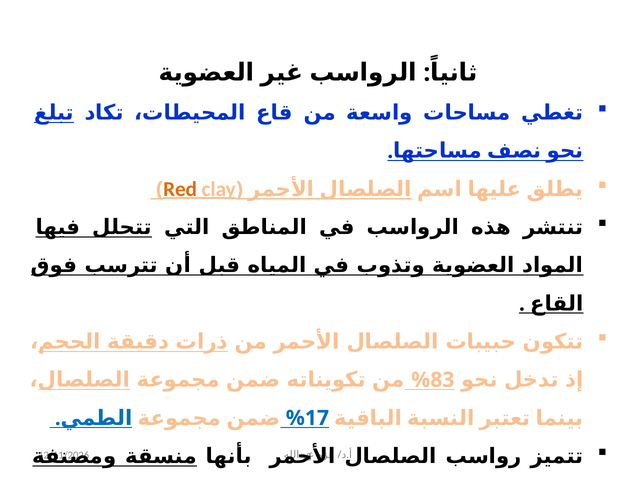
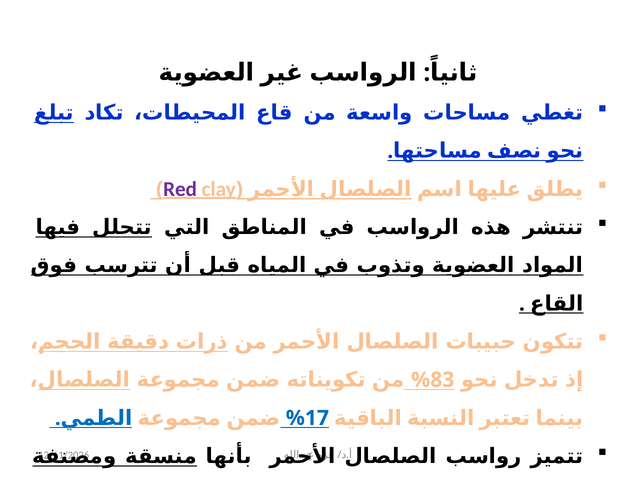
Red colour: orange -> purple
